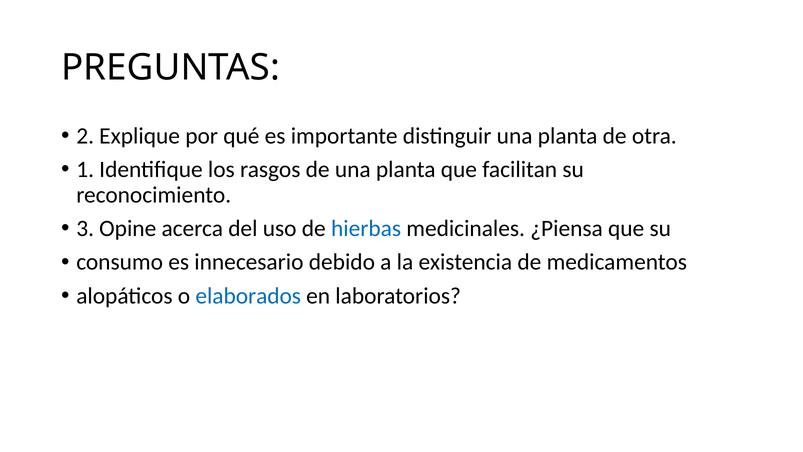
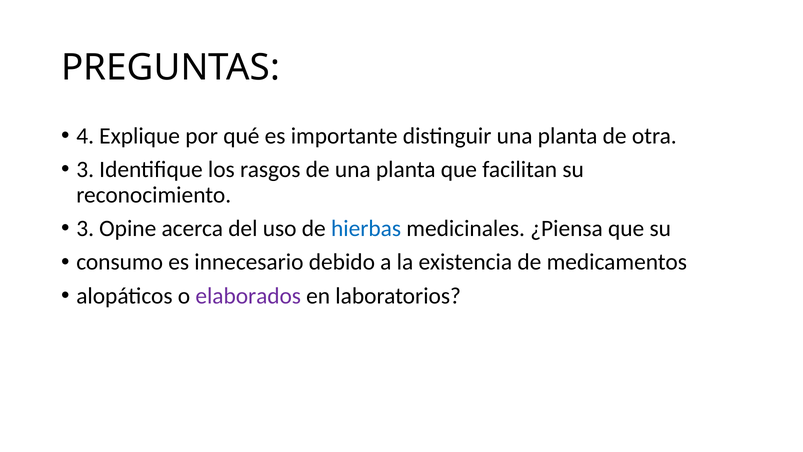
2: 2 -> 4
1 at (85, 169): 1 -> 3
elaborados colour: blue -> purple
